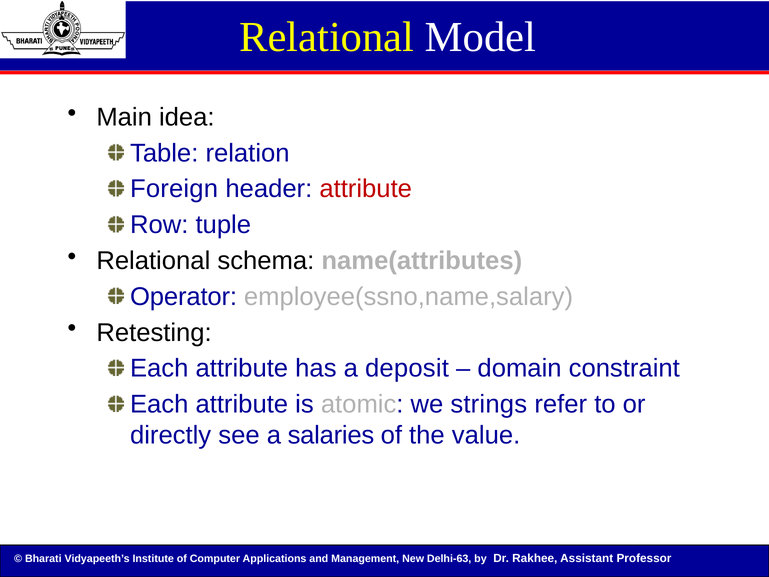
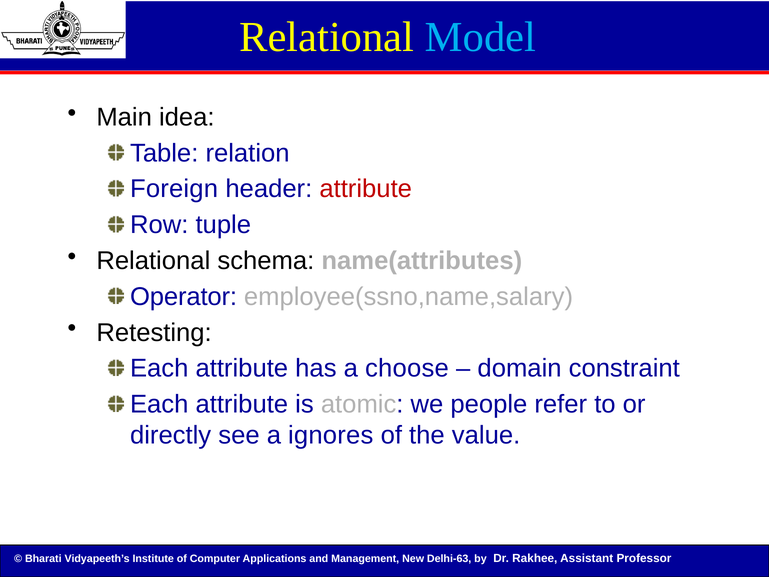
Model colour: white -> light blue
deposit: deposit -> choose
strings: strings -> people
salaries: salaries -> ignores
